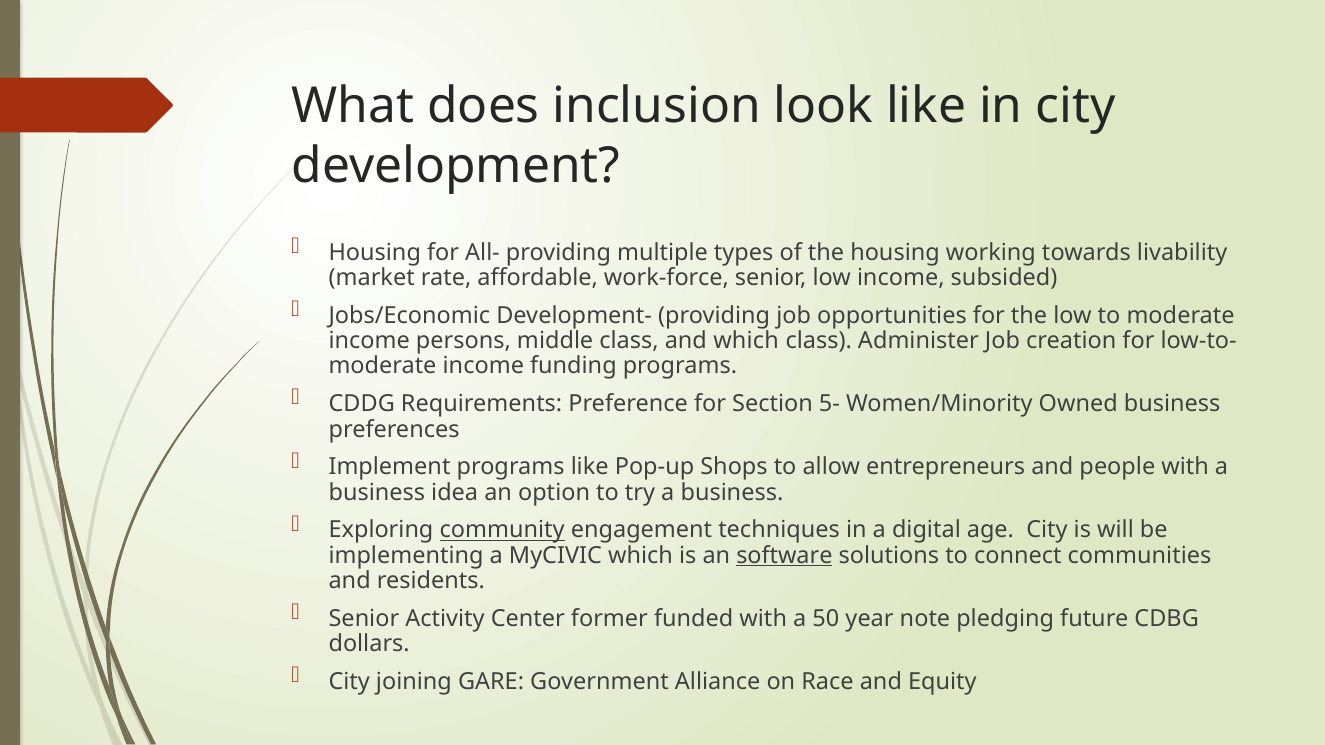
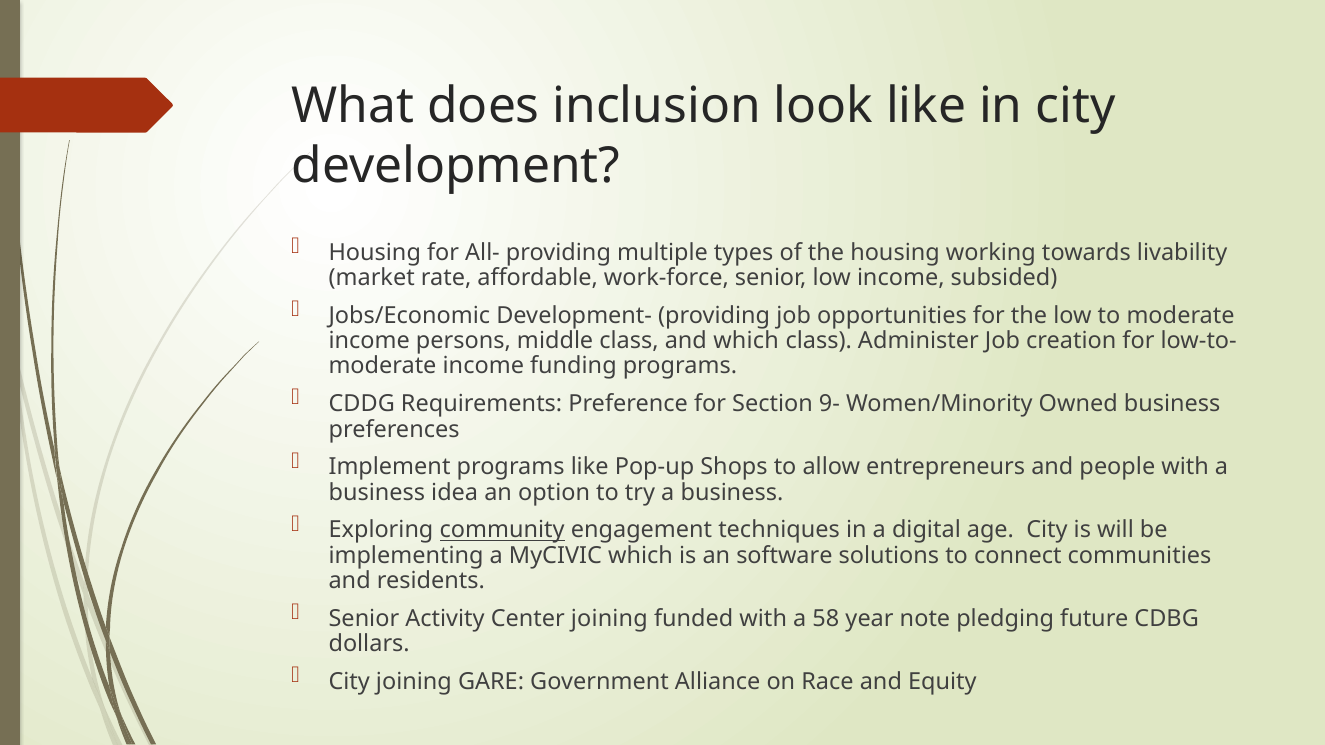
5-: 5- -> 9-
software underline: present -> none
Center former: former -> joining
50: 50 -> 58
